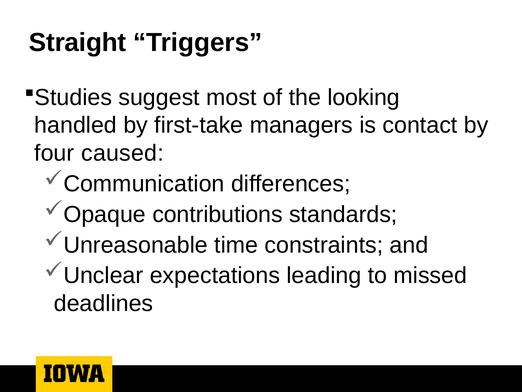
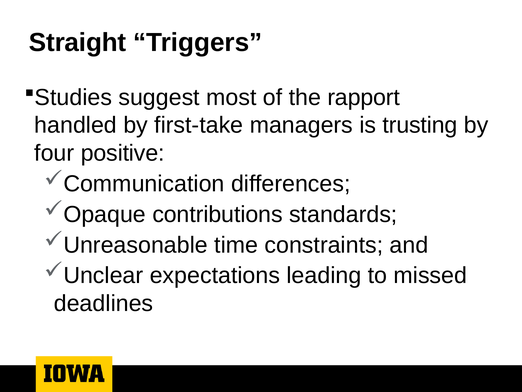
looking: looking -> rapport
contact: contact -> trusting
caused: caused -> positive
